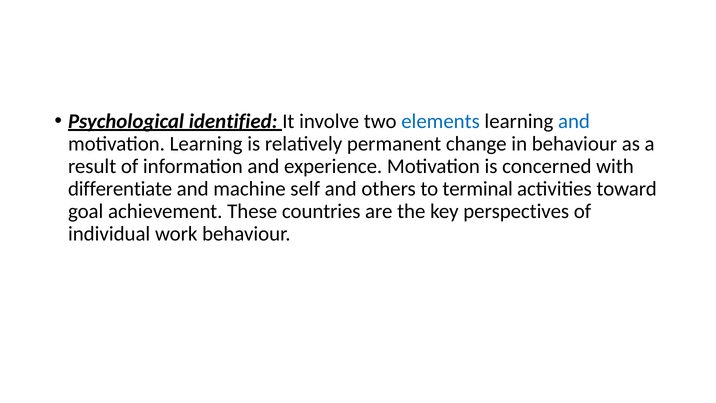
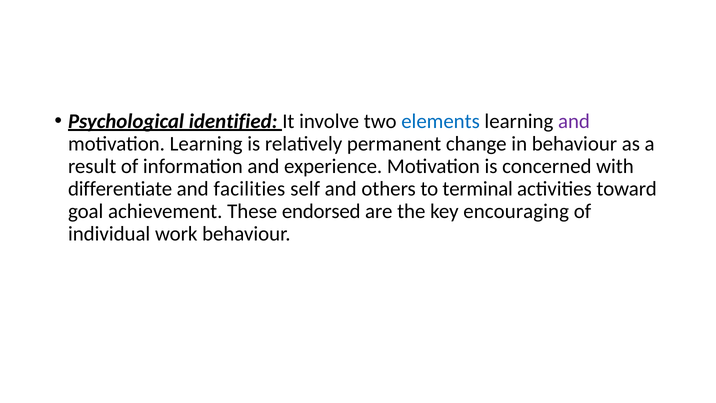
and at (574, 121) colour: blue -> purple
machine: machine -> facilities
countries: countries -> endorsed
perspectives: perspectives -> encouraging
